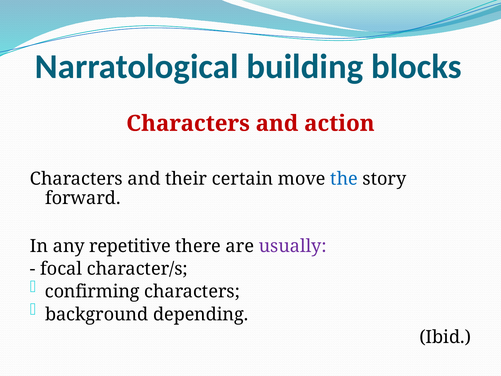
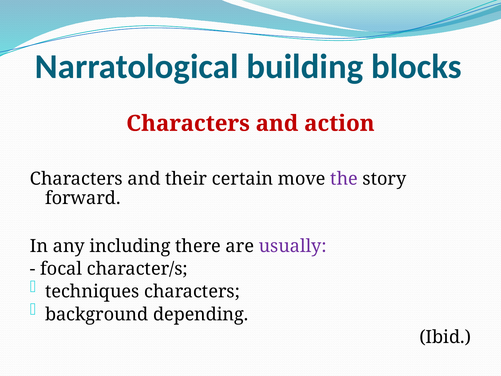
the colour: blue -> purple
repetitive: repetitive -> including
confirming: confirming -> techniques
